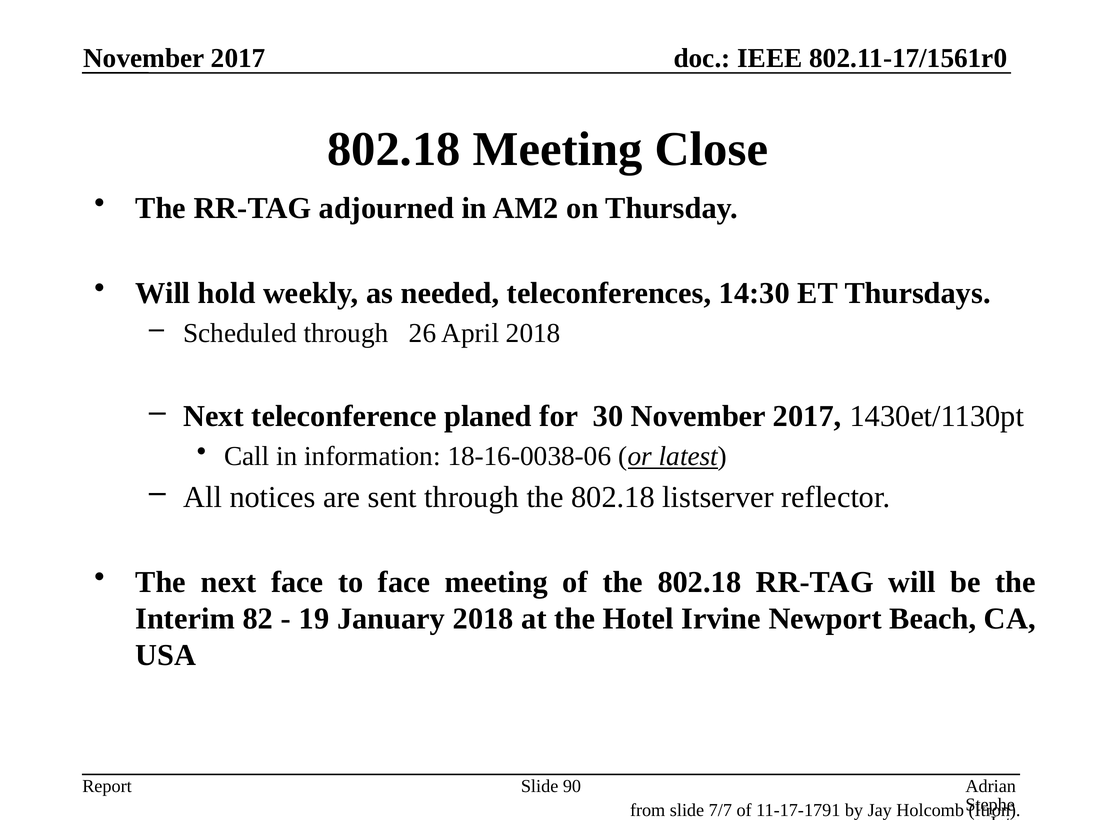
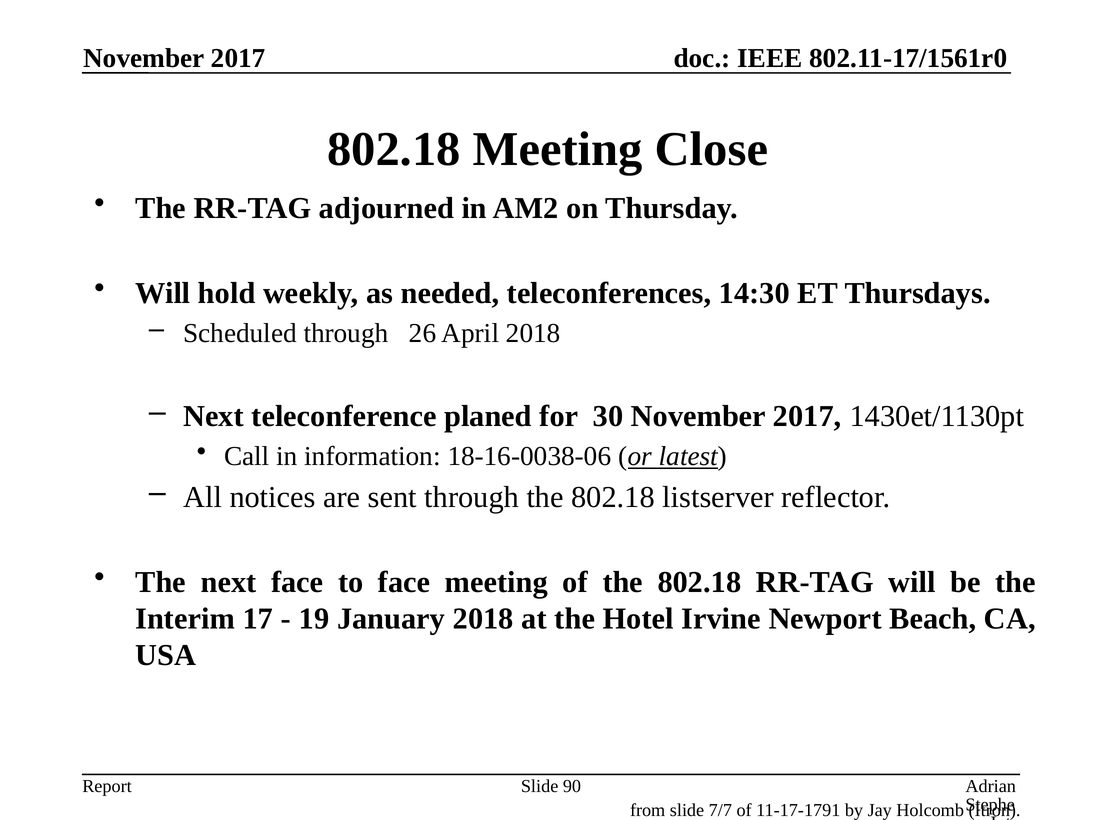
82: 82 -> 17
